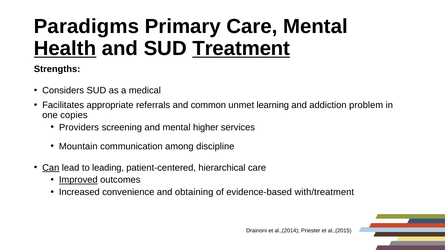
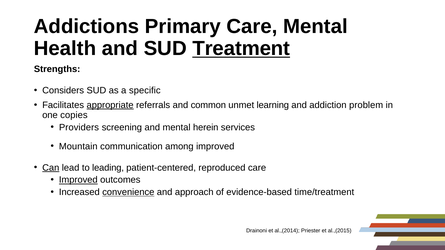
Paradigms: Paradigms -> Addictions
Health underline: present -> none
medical: medical -> specific
appropriate underline: none -> present
higher: higher -> herein
among discipline: discipline -> improved
hierarchical: hierarchical -> reproduced
convenience underline: none -> present
obtaining: obtaining -> approach
with/treatment: with/treatment -> time/treatment
